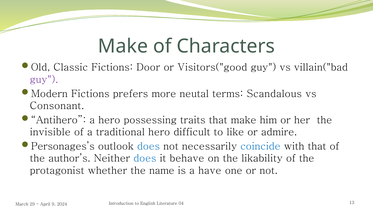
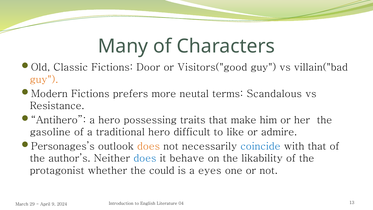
Make at (123, 46): Make -> Many
guy at (44, 79) colour: purple -> orange
Consonant: Consonant -> Resistance
invisible: invisible -> gasoline
does at (149, 146) colour: blue -> orange
name: name -> could
have: have -> eyes
